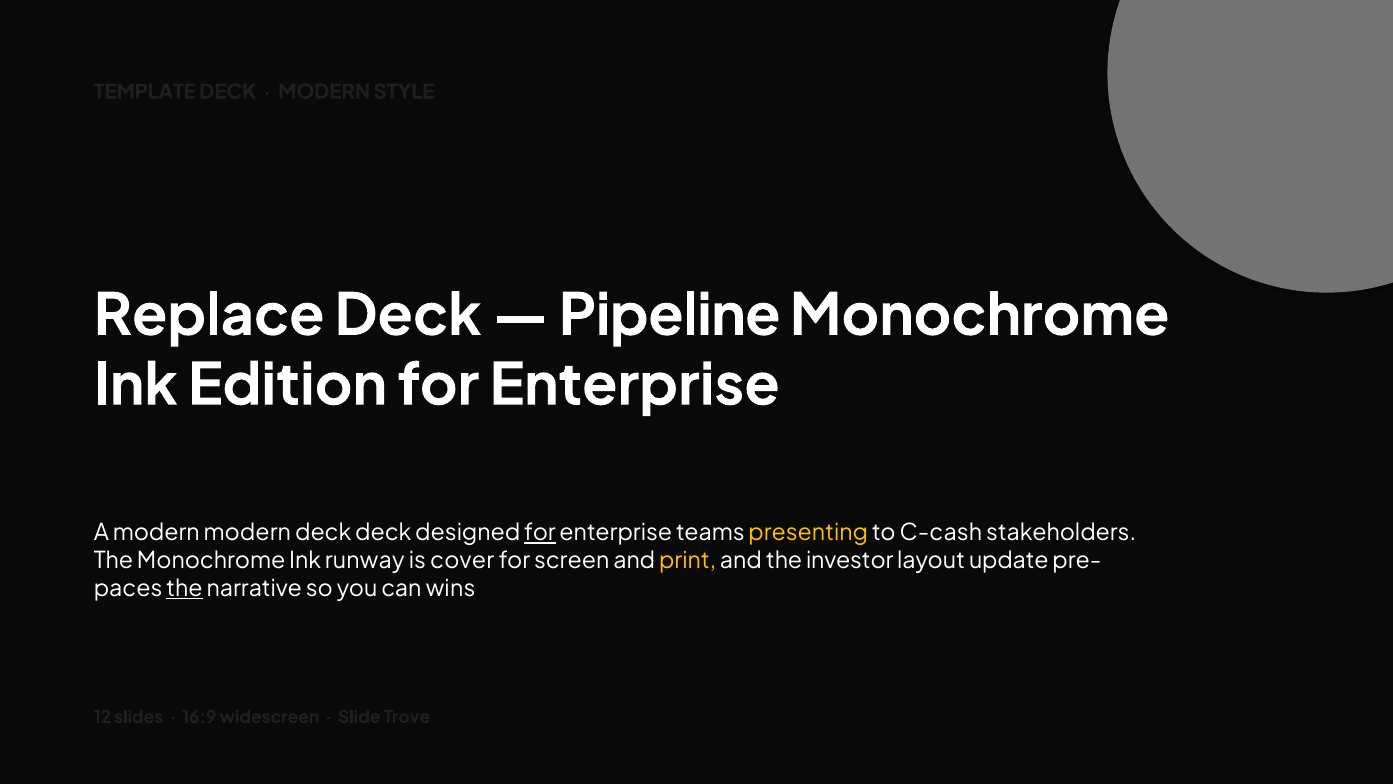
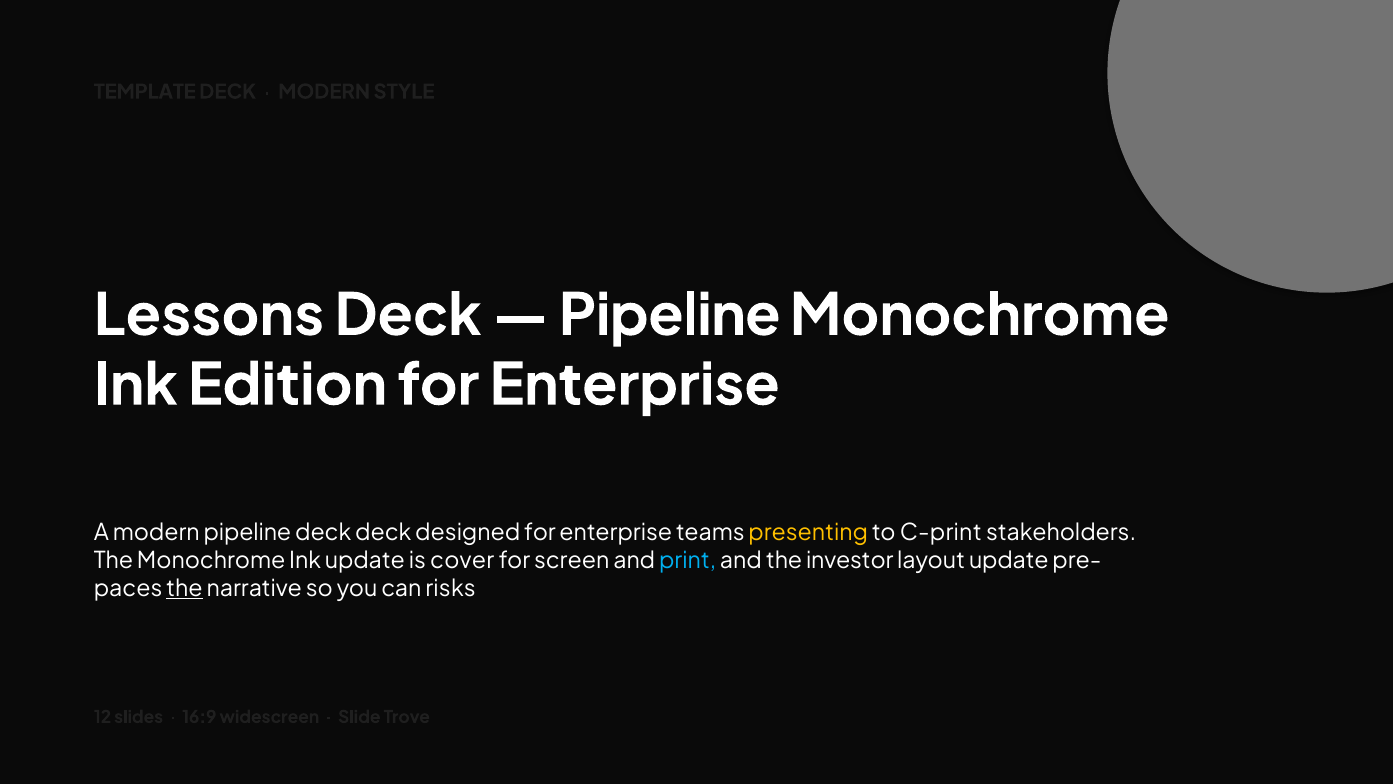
Replace: Replace -> Lessons
modern modern: modern -> pipeline
for at (540, 533) underline: present -> none
C-cash: C-cash -> C-print
Ink runway: runway -> update
print colour: yellow -> light blue
wins: wins -> risks
